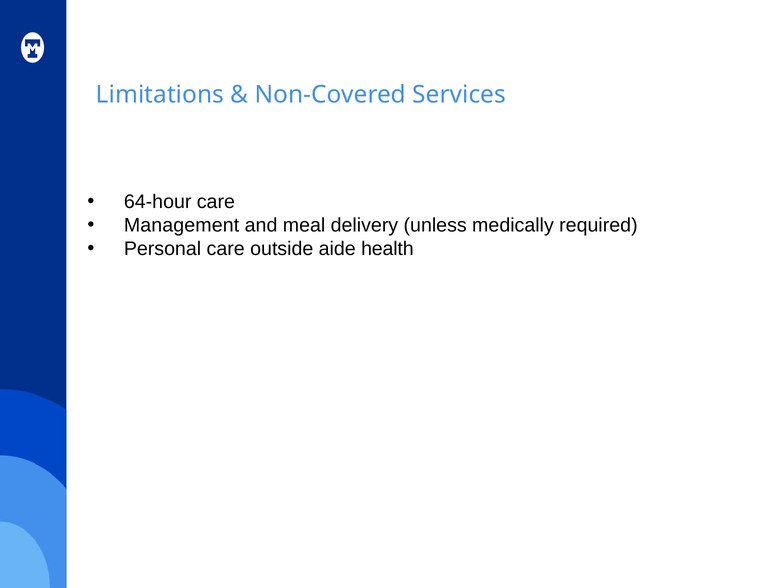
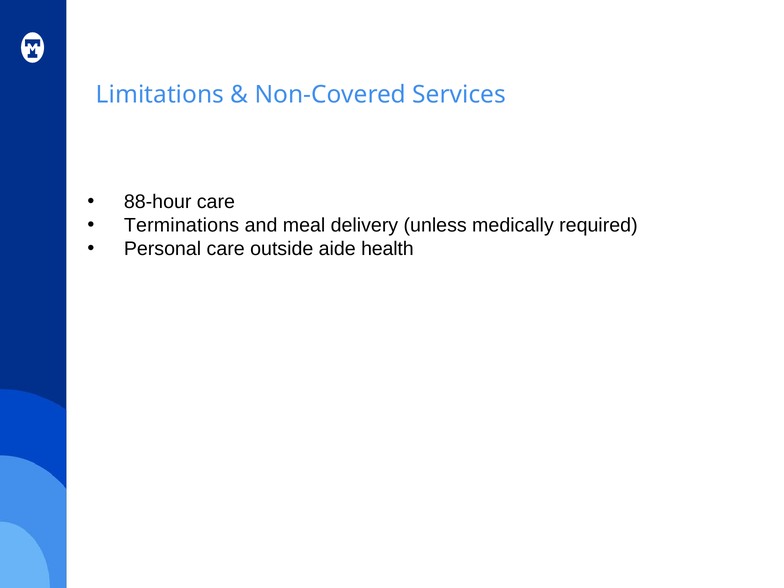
64-hour: 64-hour -> 88-hour
Management: Management -> Terminations
